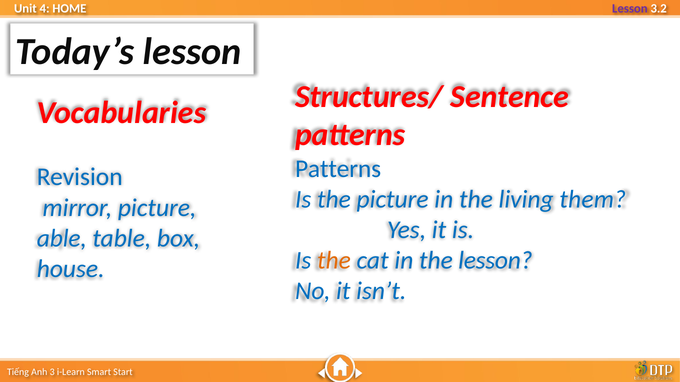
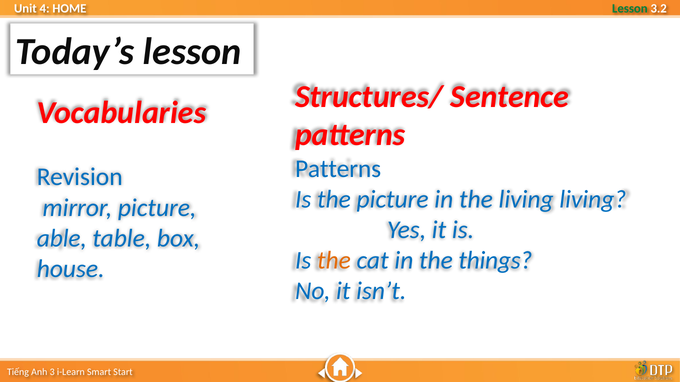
Lesson at (630, 8) colour: purple -> green
living them: them -> living
the lesson: lesson -> things
